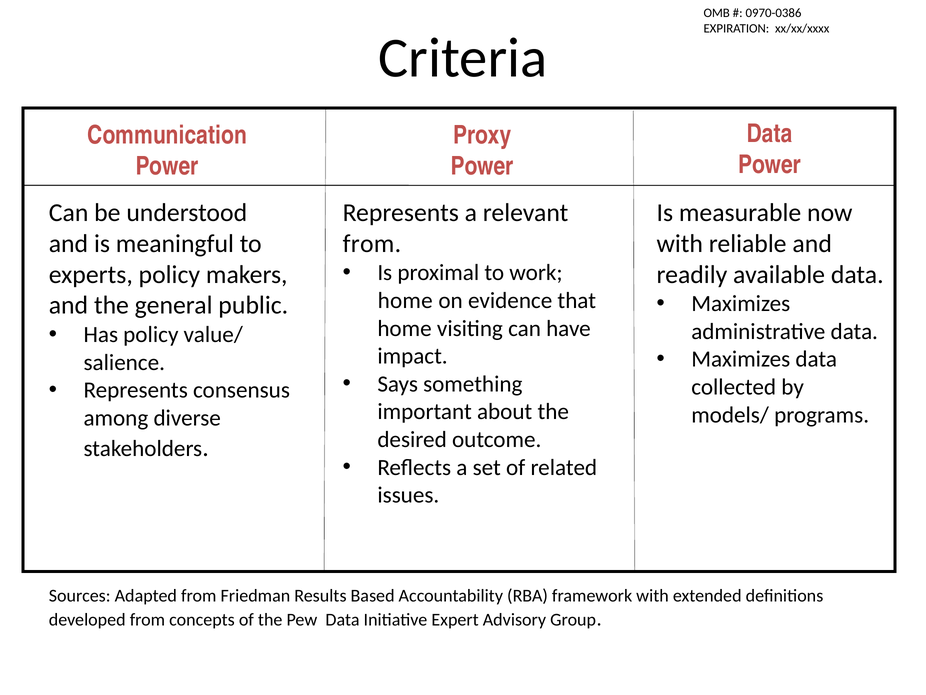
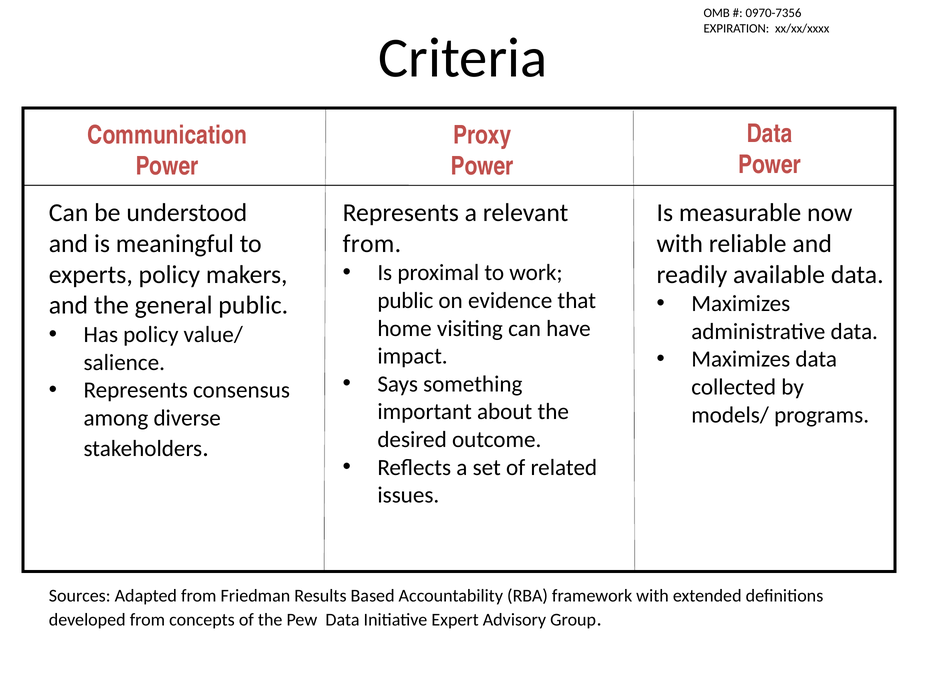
0970-0386: 0970-0386 -> 0970-7356
home at (405, 300): home -> public
